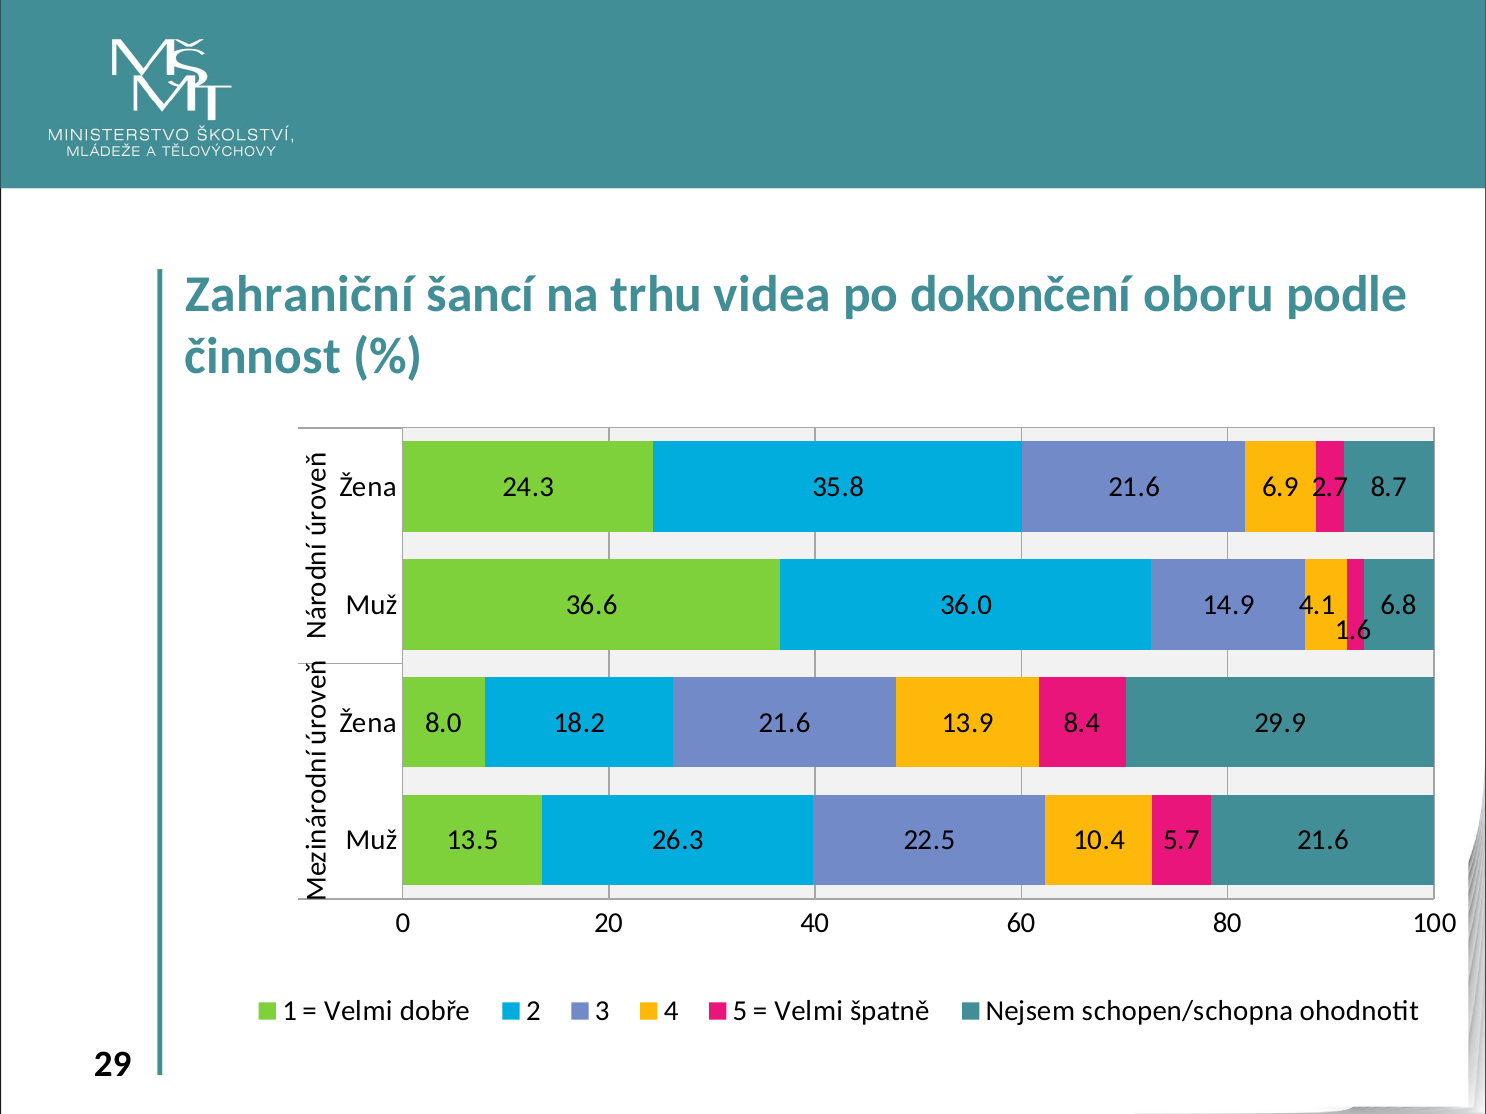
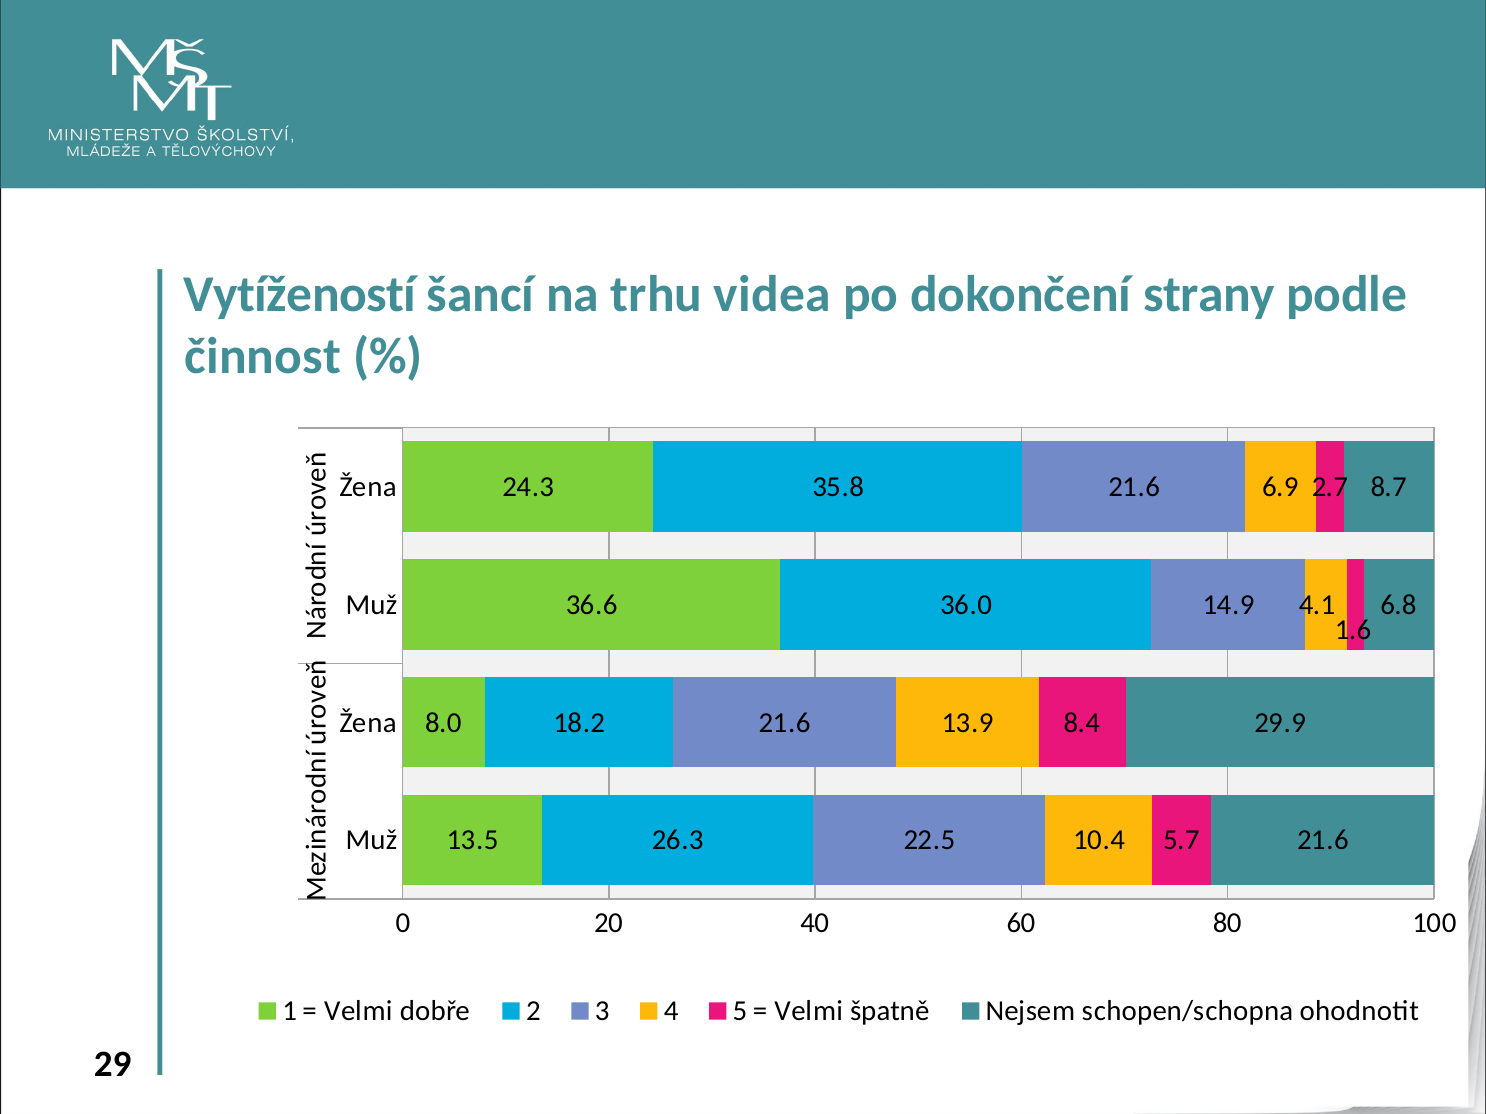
Zahraniční: Zahraniční -> Vytížeností
oboru: oboru -> strany
